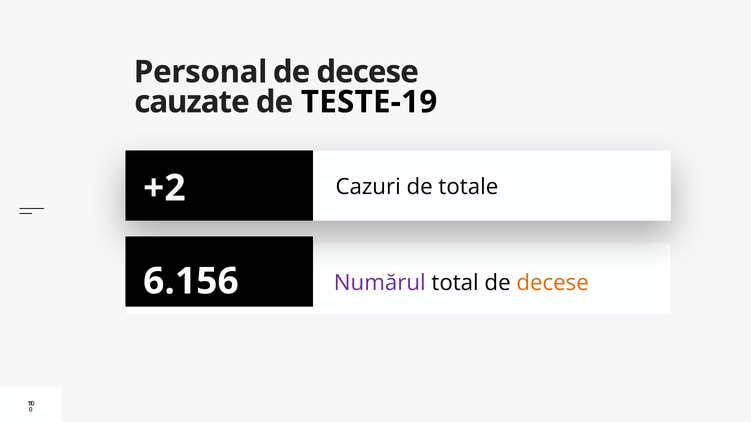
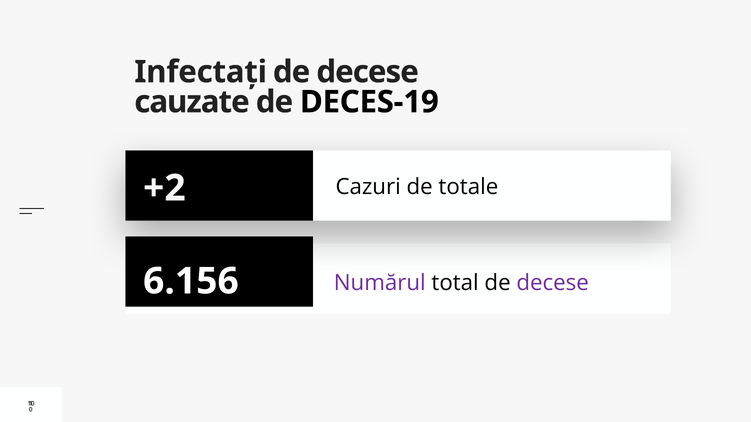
Personal: Personal -> Infectați
TESTE-19: TESTE-19 -> DECES-19
decese at (553, 283) colour: orange -> purple
